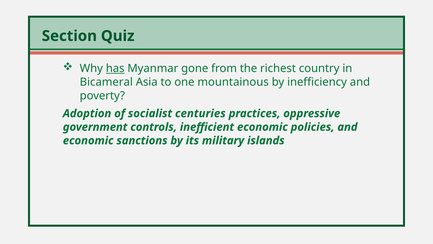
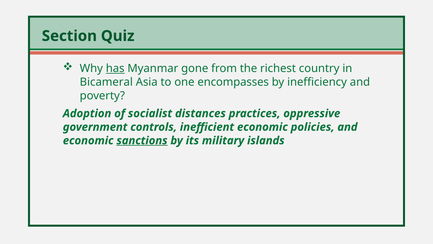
mountainous: mountainous -> encompasses
centuries: centuries -> distances
sanctions underline: none -> present
